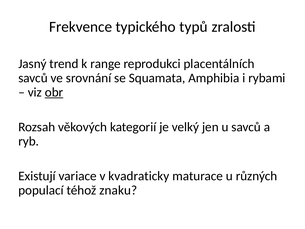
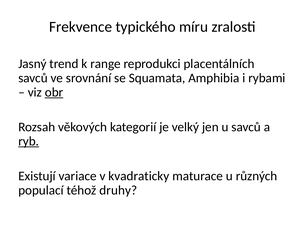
typů: typů -> míru
ryb underline: none -> present
znaku: znaku -> druhy
